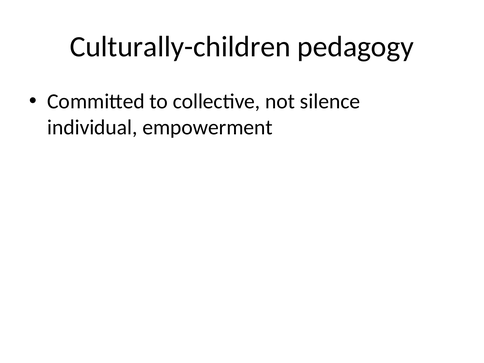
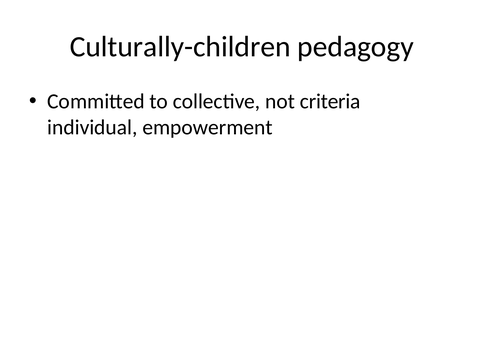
silence: silence -> criteria
